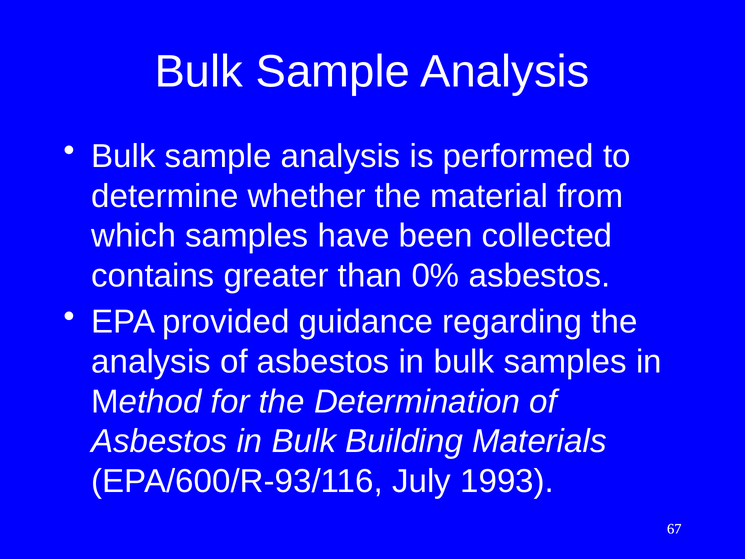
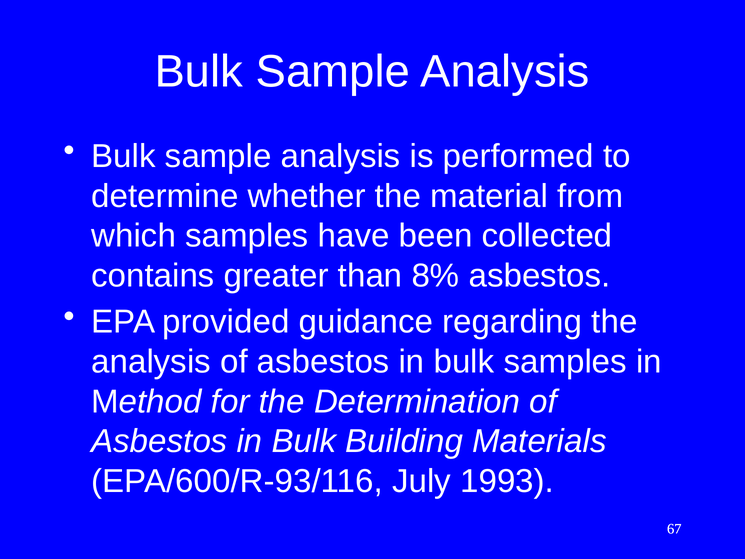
0%: 0% -> 8%
